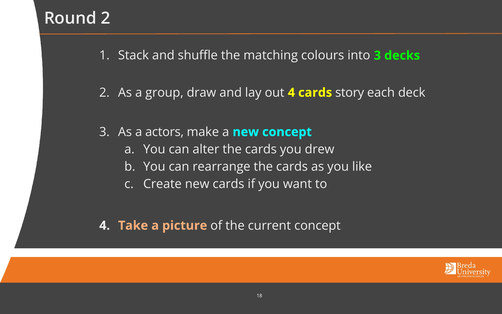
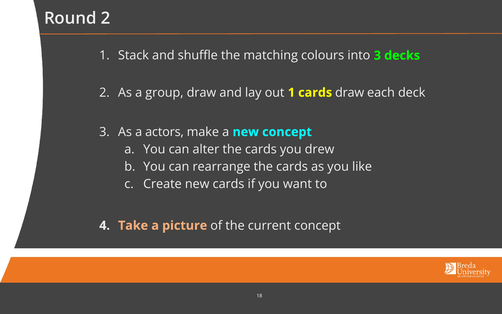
out 4: 4 -> 1
cards story: story -> draw
